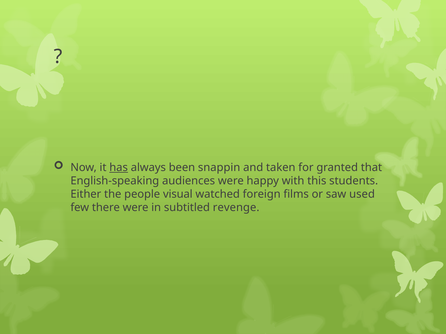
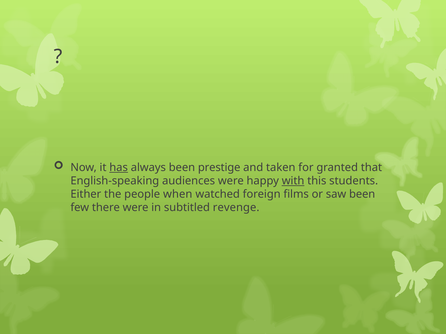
snappin: snappin -> prestige
with underline: none -> present
visual: visual -> when
saw used: used -> been
